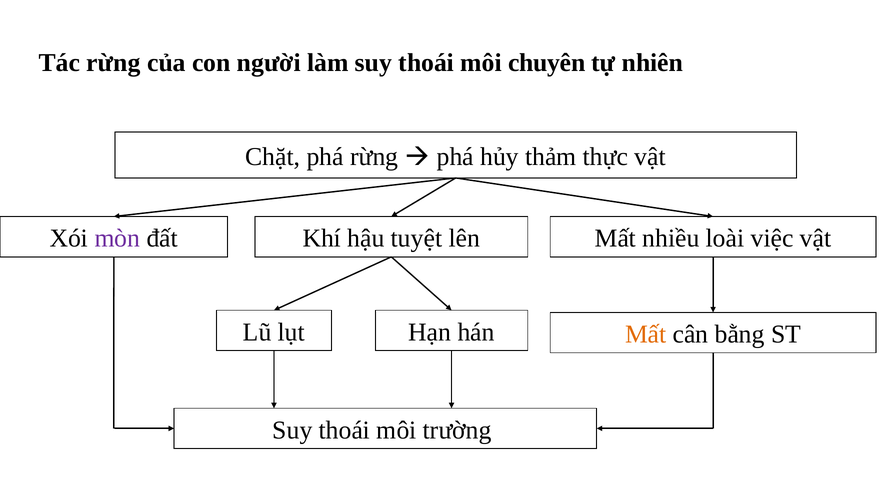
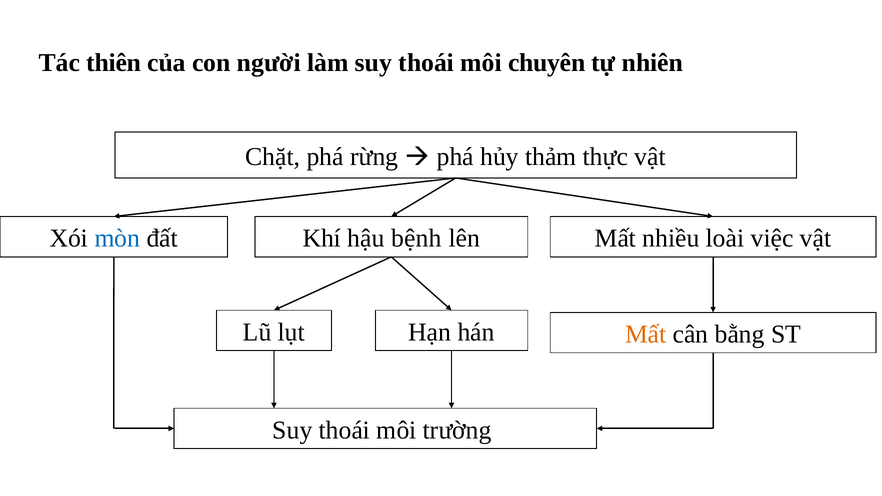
Tác rừng: rừng -> thiên
mòn colour: purple -> blue
tuyệt: tuyệt -> bệnh
